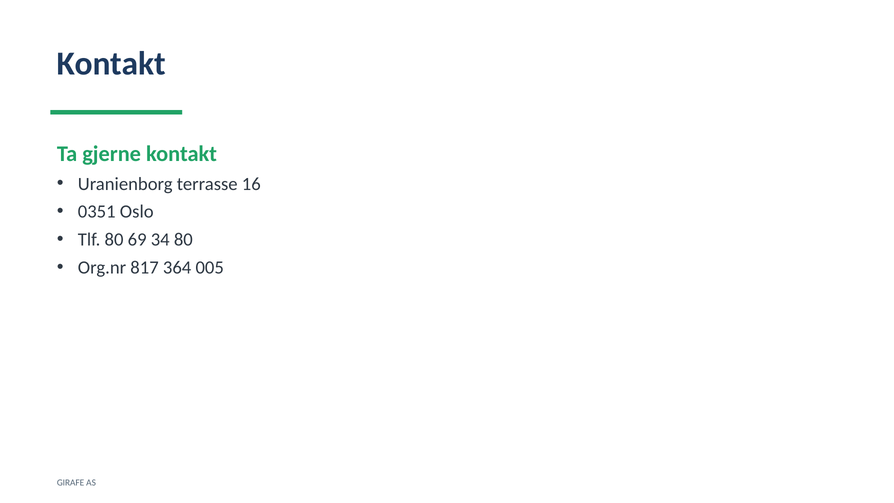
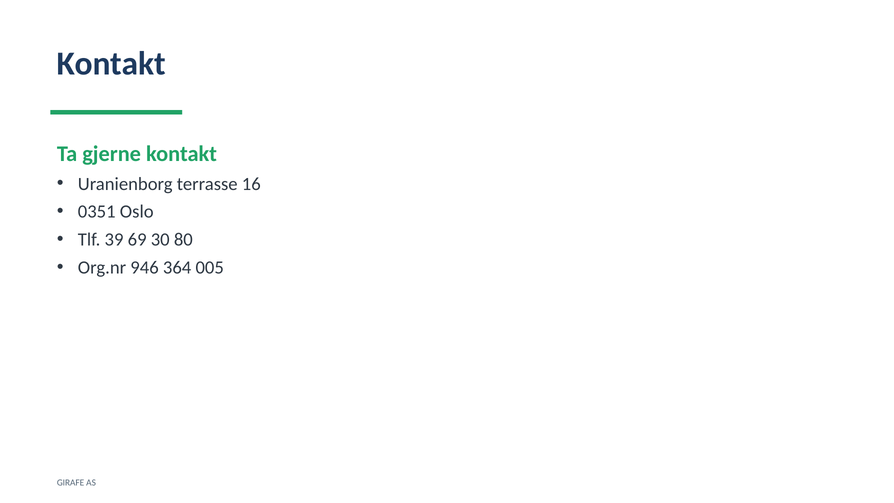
Tlf 80: 80 -> 39
34: 34 -> 30
817: 817 -> 946
